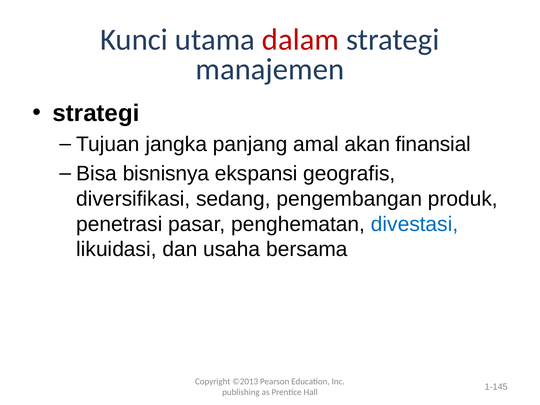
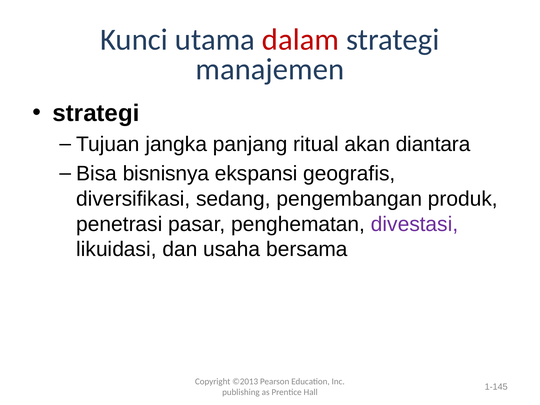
amal: amal -> ritual
finansial: finansial -> diantara
divestasi colour: blue -> purple
